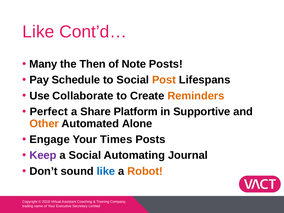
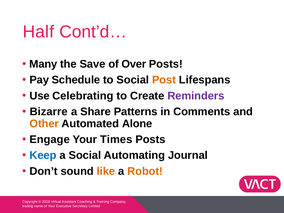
Like at (38, 32): Like -> Half
Then: Then -> Save
Note: Note -> Over
Collaborate: Collaborate -> Celebrating
Reminders colour: orange -> purple
Perfect: Perfect -> Bizarre
Platform: Platform -> Patterns
Supportive: Supportive -> Comments
Keep colour: purple -> blue
like at (106, 171) colour: blue -> orange
